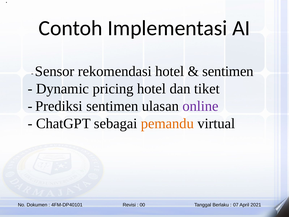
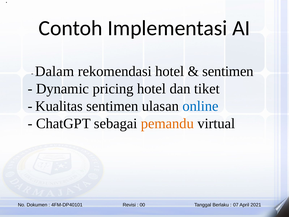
Sensor: Sensor -> Dalam
Prediksi: Prediksi -> Kualitas
online colour: purple -> blue
